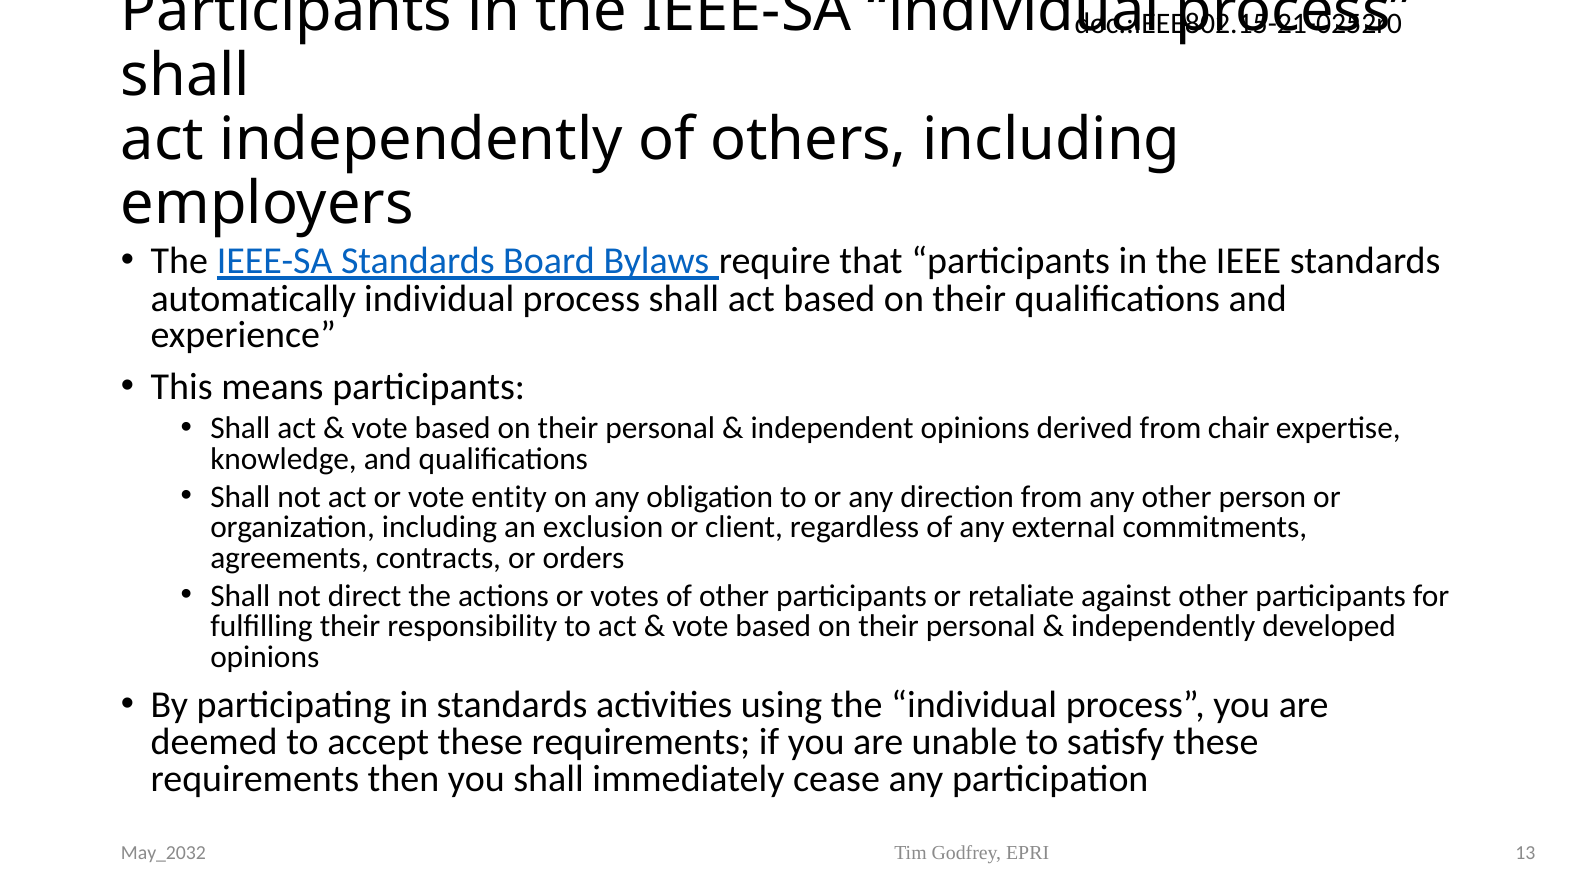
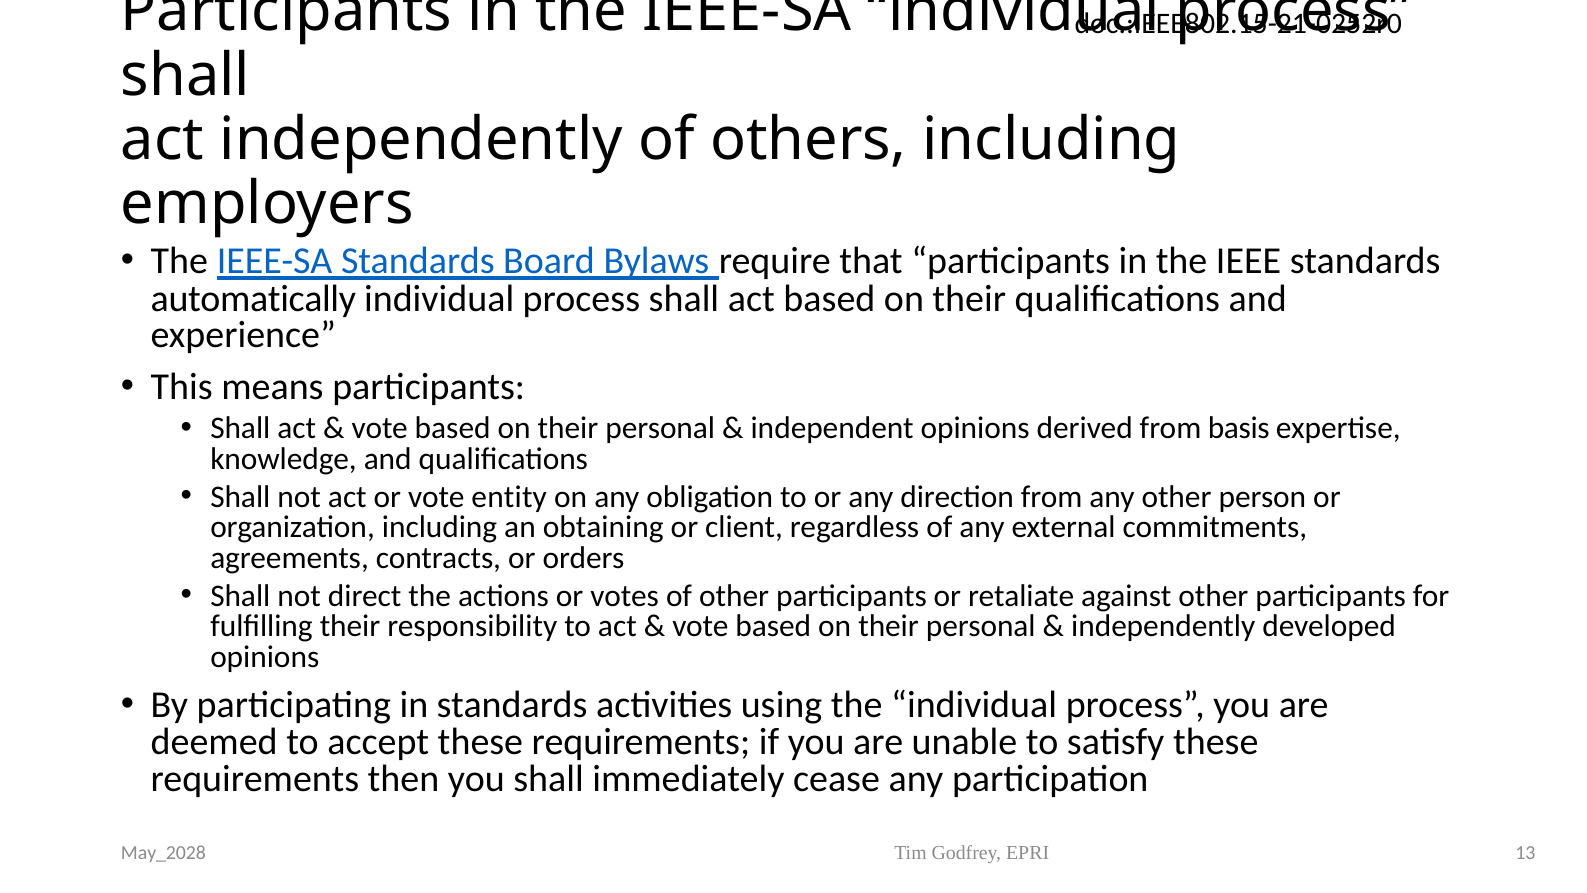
chair: chair -> basis
exclusion: exclusion -> obtaining
May_2032: May_2032 -> May_2028
